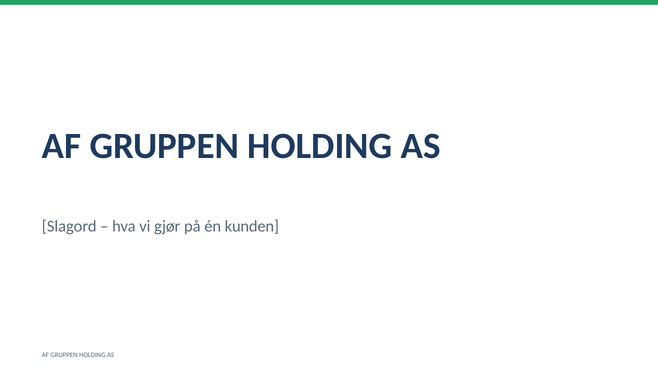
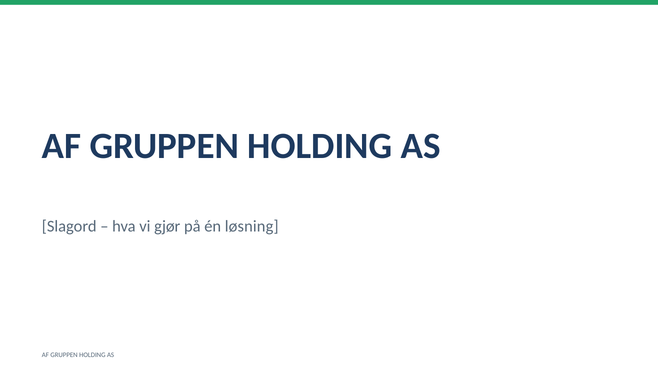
kunden: kunden -> løsning
